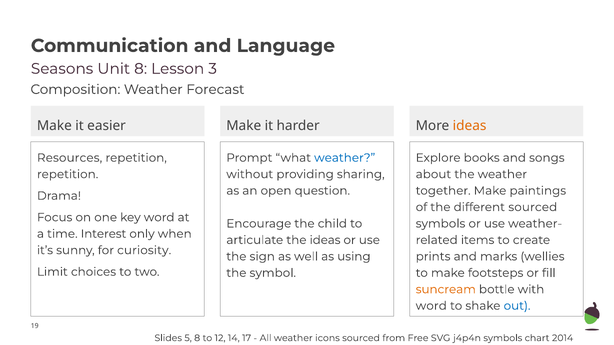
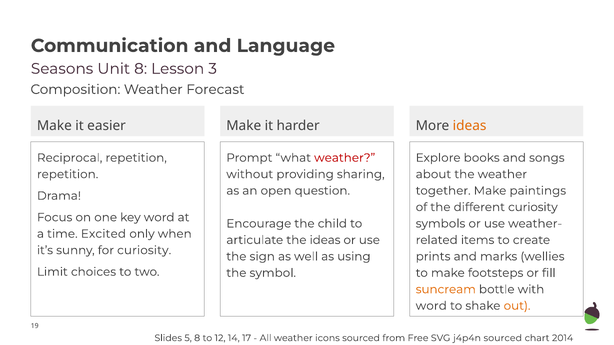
Resources: Resources -> Reciprocal
weather at (345, 158) colour: blue -> red
different sourced: sourced -> curiosity
Interest: Interest -> Excited
out colour: blue -> orange
j4p4n symbols: symbols -> sourced
